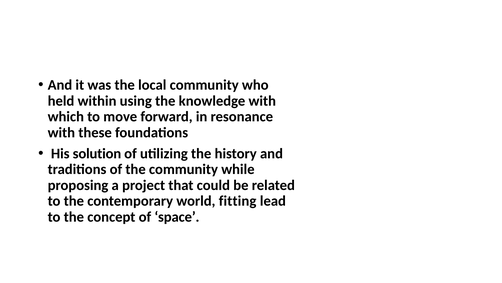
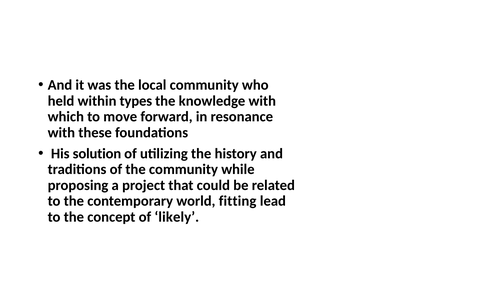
using: using -> types
space: space -> likely
